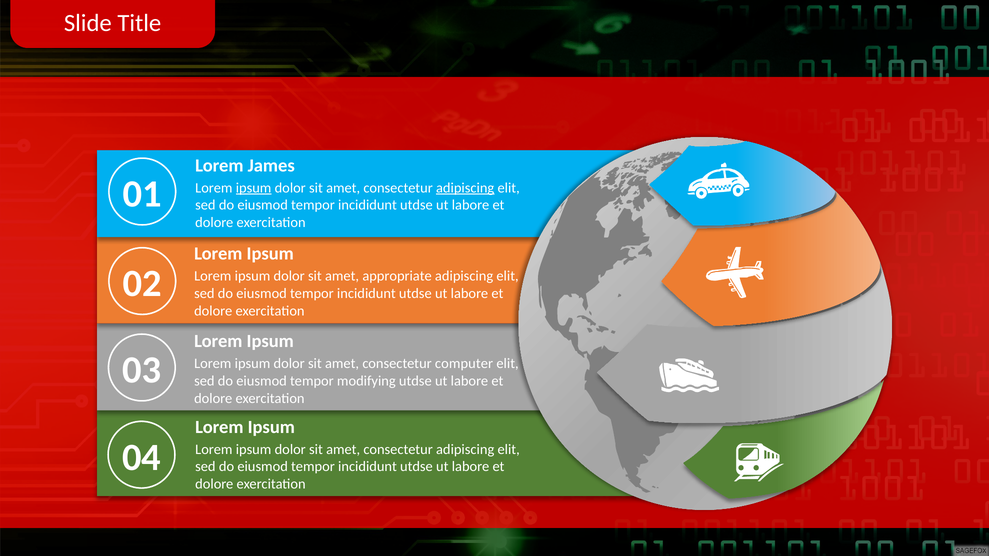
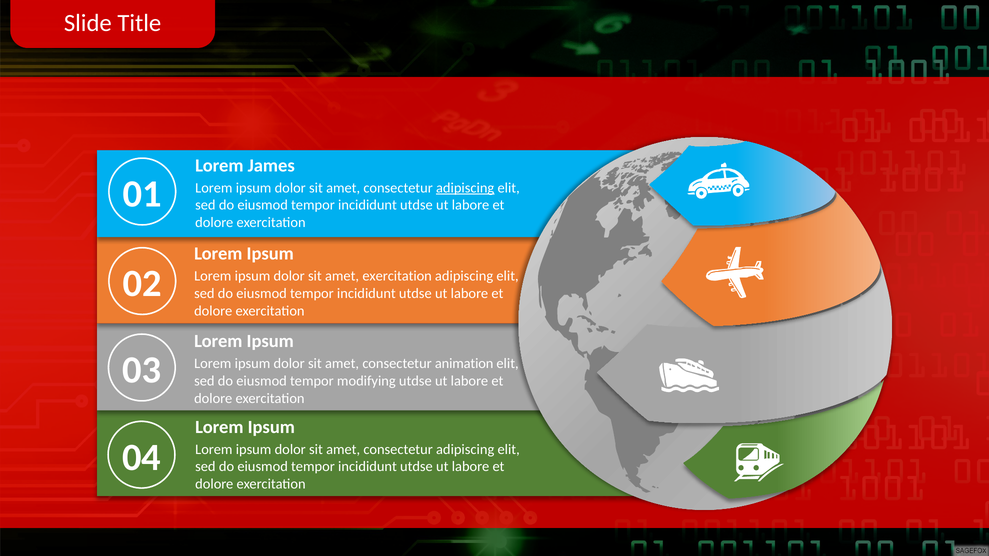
ipsum at (254, 188) underline: present -> none
amet appropriate: appropriate -> exercitation
computer: computer -> animation
